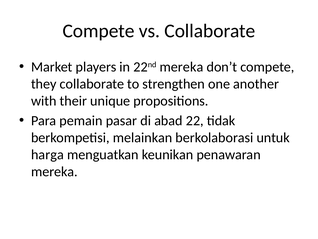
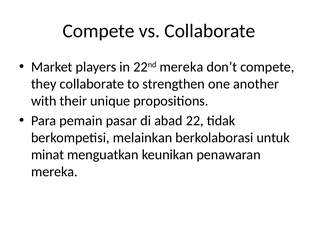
harga: harga -> minat
